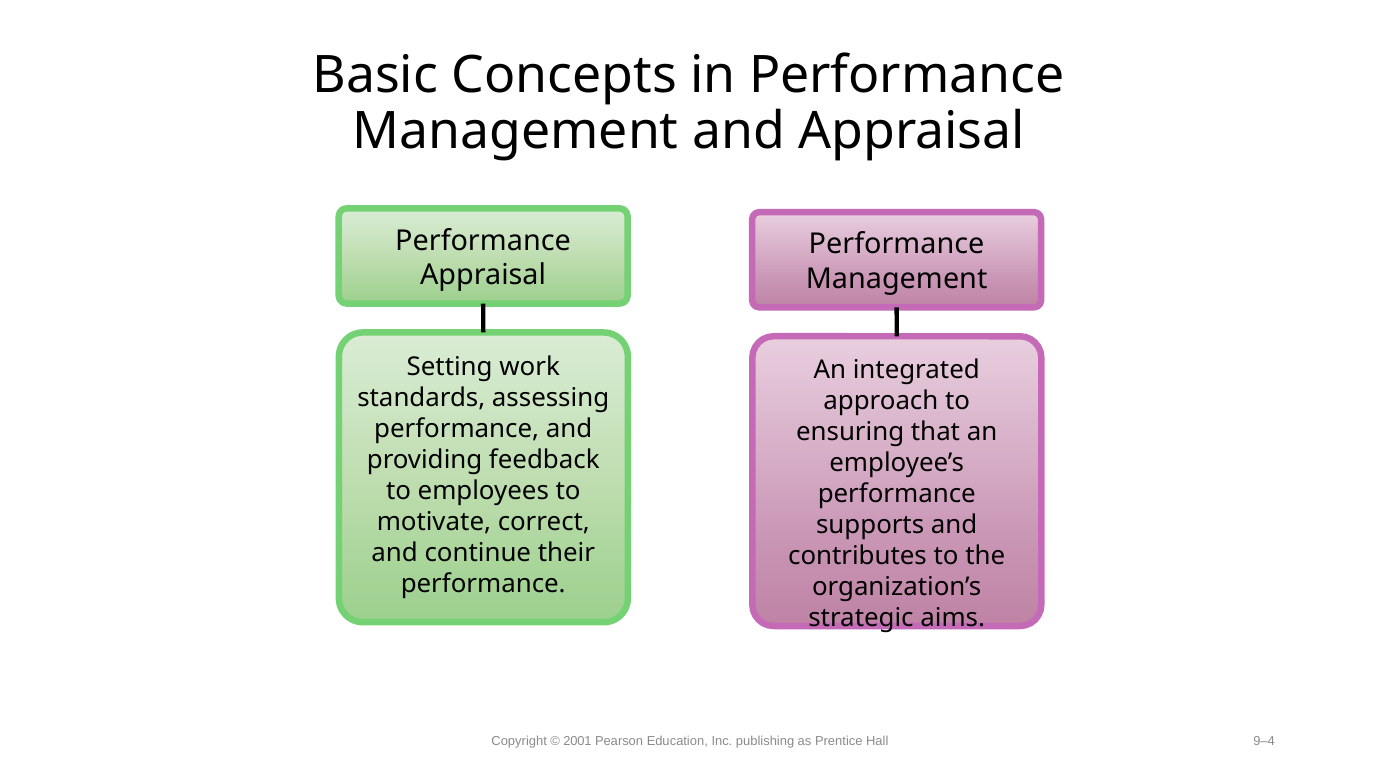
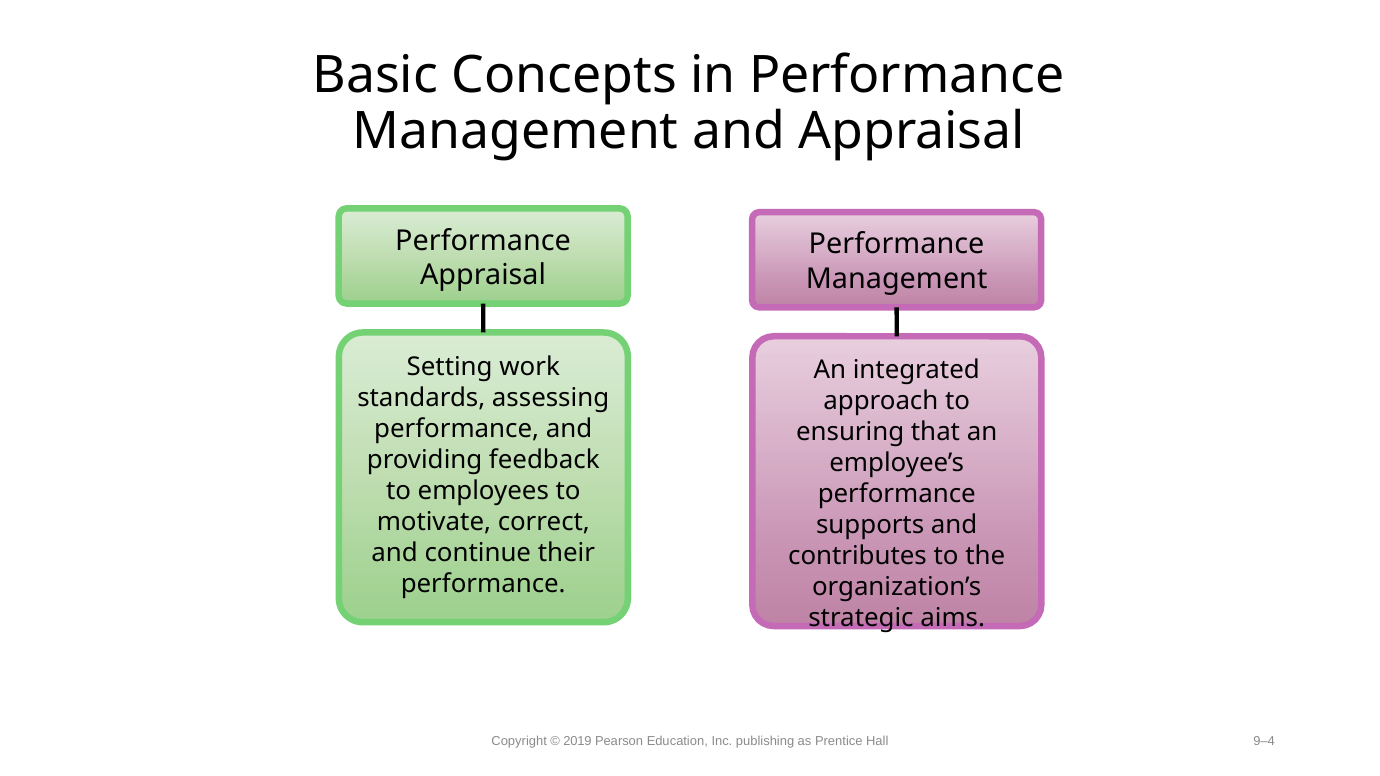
2001: 2001 -> 2019
